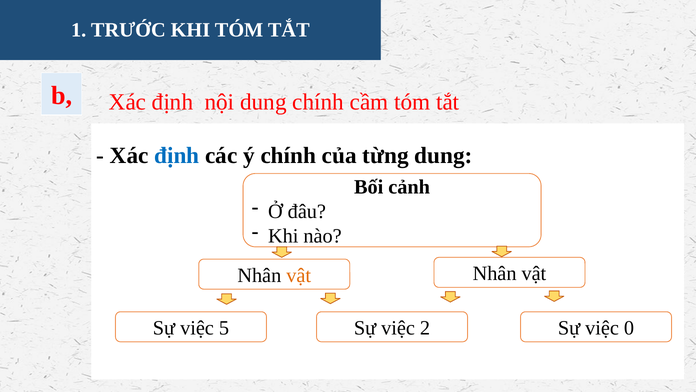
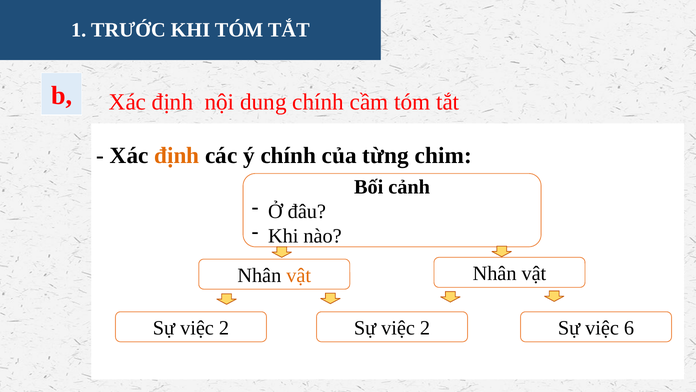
định at (177, 155) colour: blue -> orange
từng dung: dung -> chim
5 at (224, 328): 5 -> 2
0: 0 -> 6
